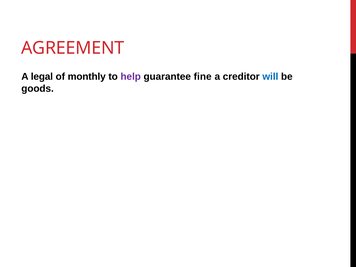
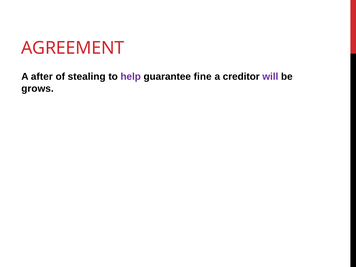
legal: legal -> after
monthly: monthly -> stealing
will colour: blue -> purple
goods: goods -> grows
